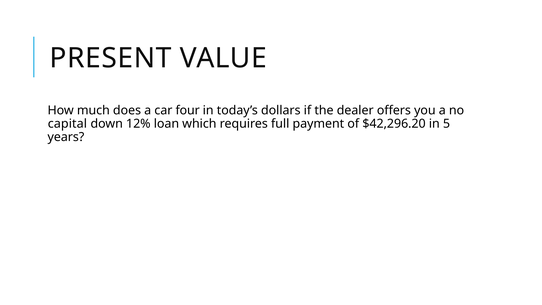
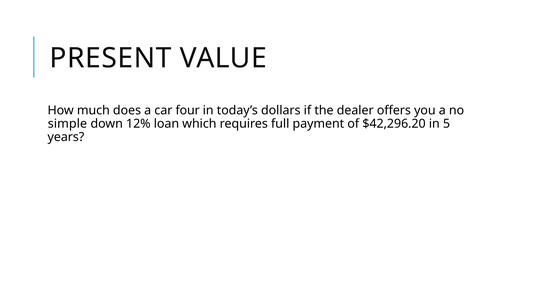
capital: capital -> simple
